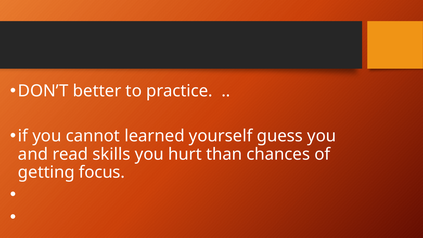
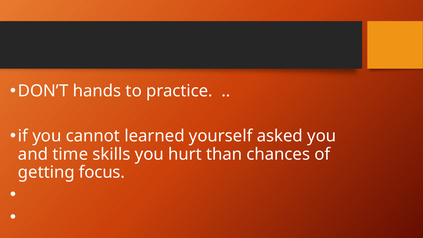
better: better -> hands
guess: guess -> asked
read: read -> time
